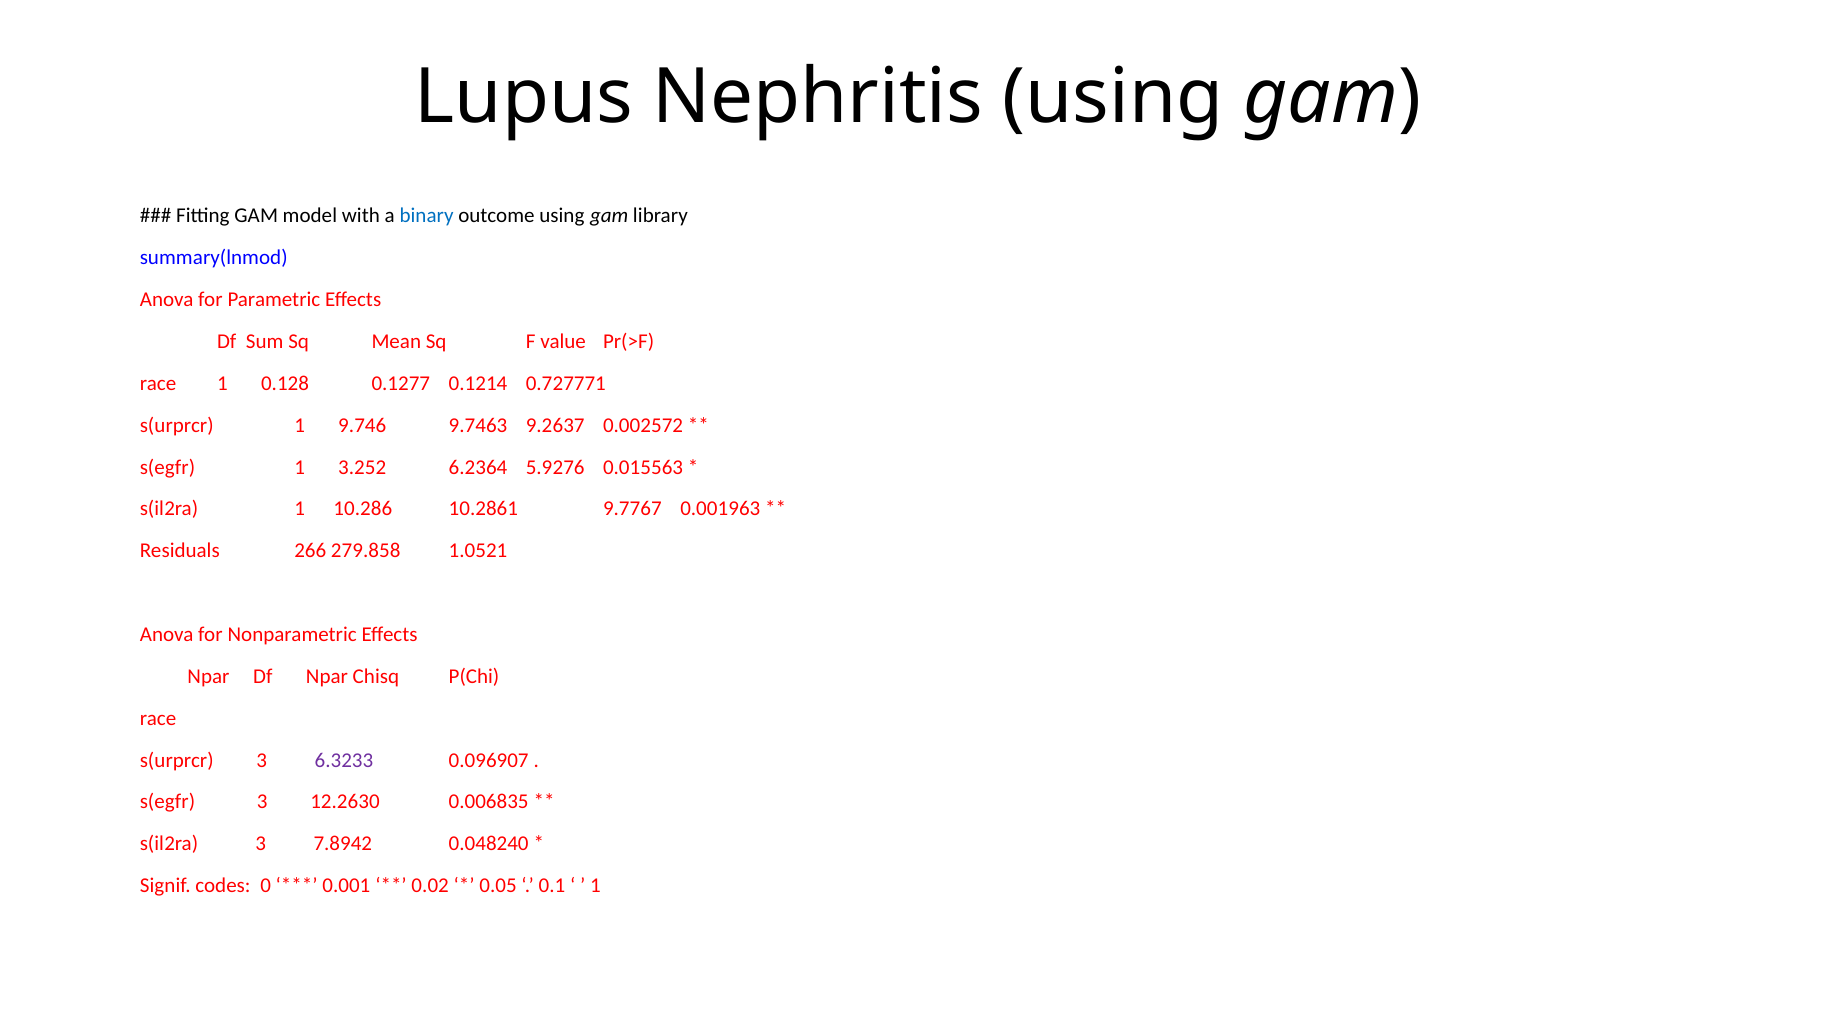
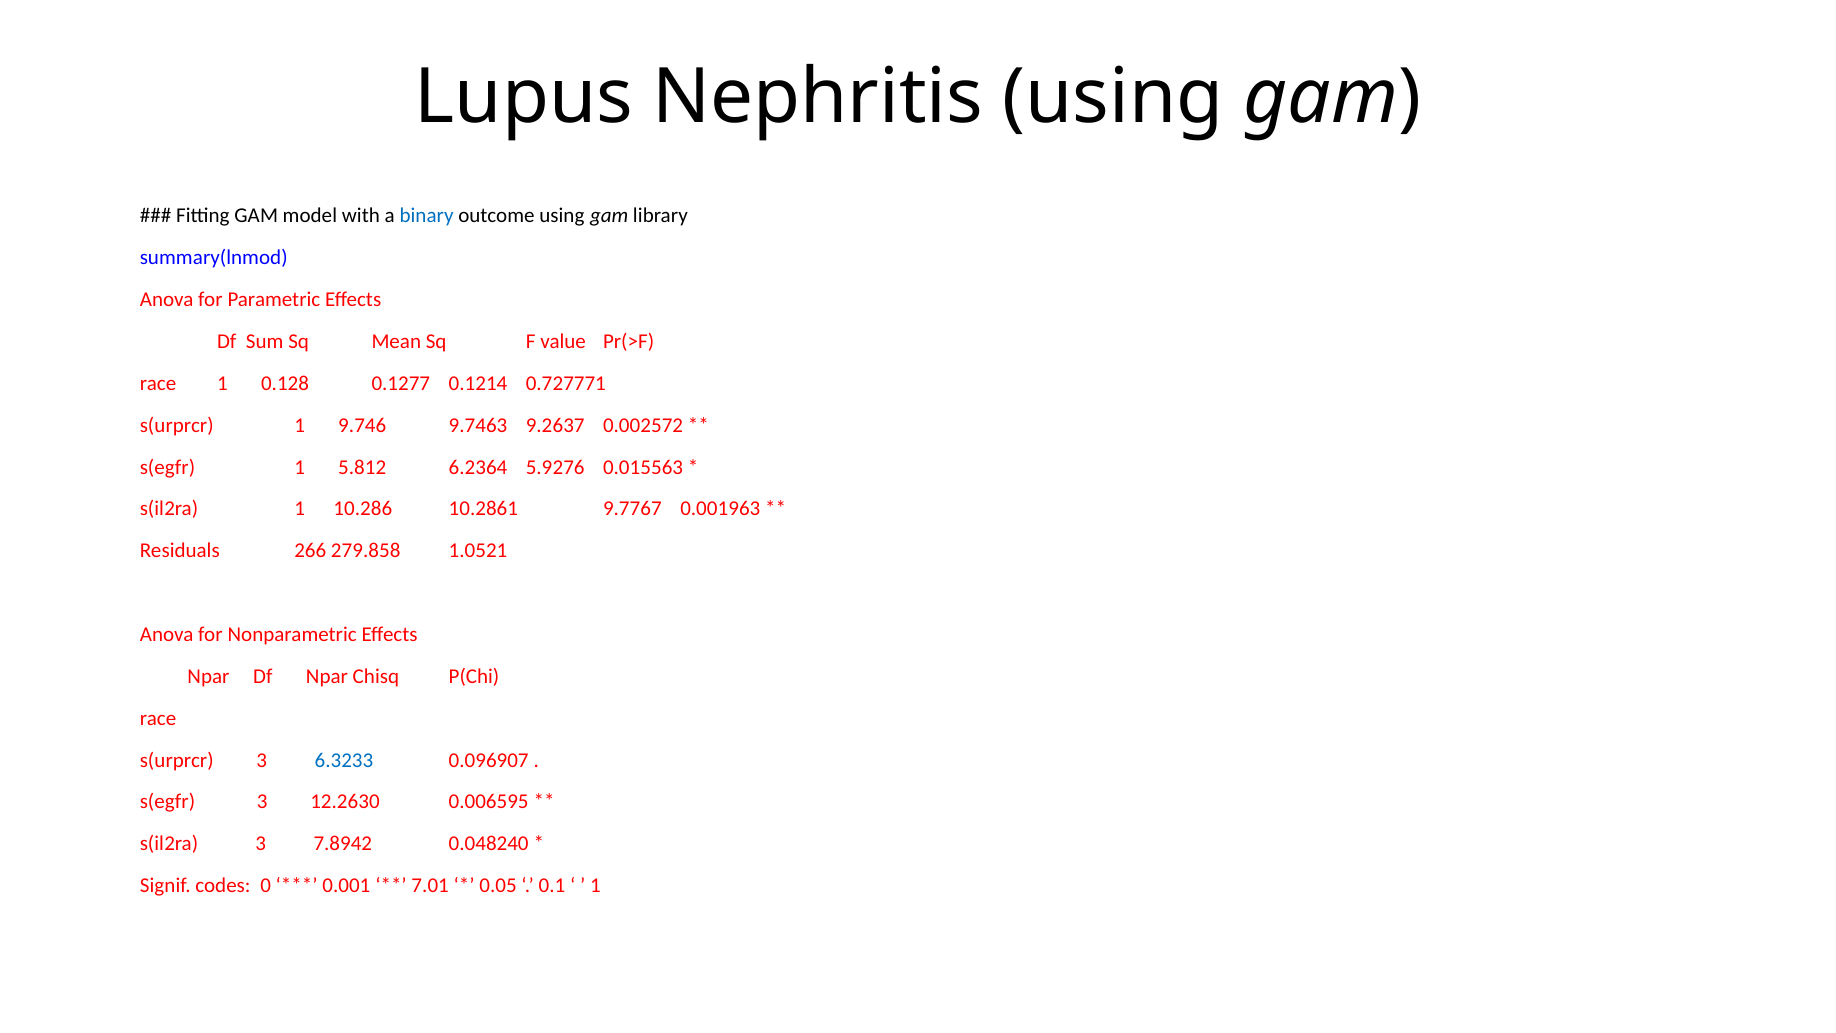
3.252: 3.252 -> 5.812
6.3233 colour: purple -> blue
0.006835: 0.006835 -> 0.006595
0.02: 0.02 -> 7.01
